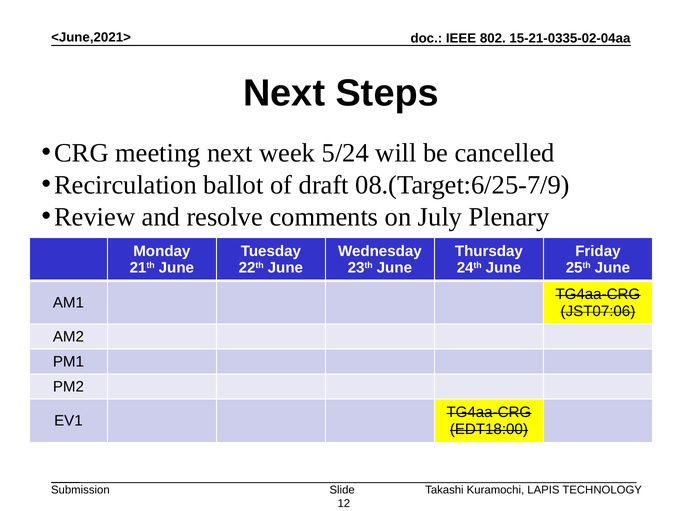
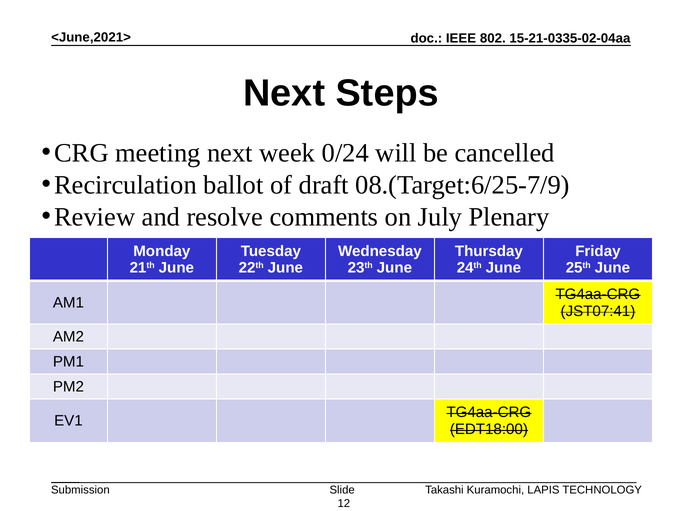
5/24: 5/24 -> 0/24
JST07:06: JST07:06 -> JST07:41
